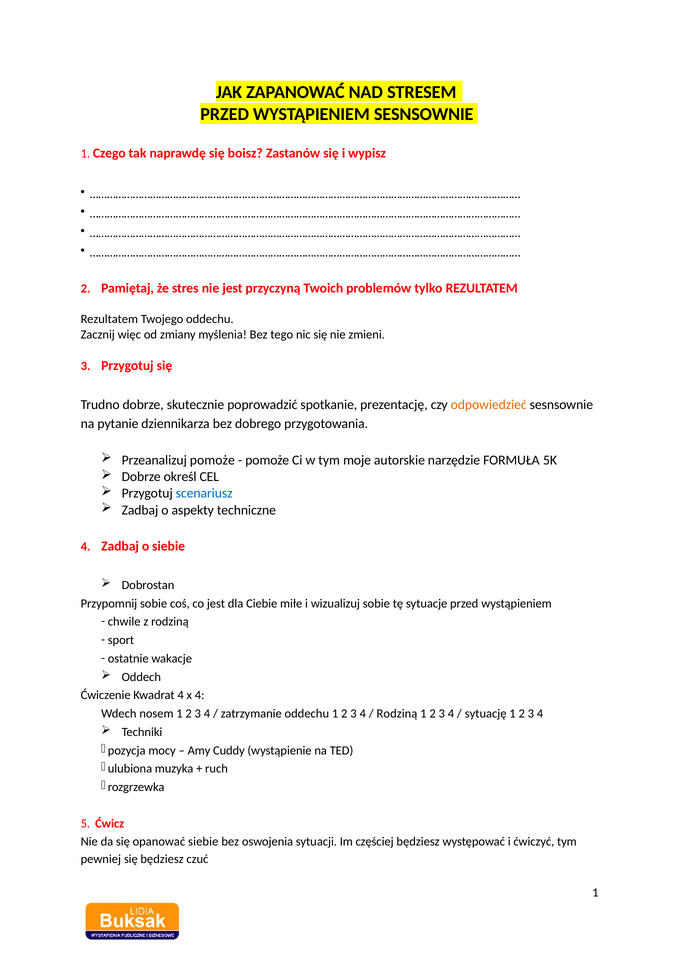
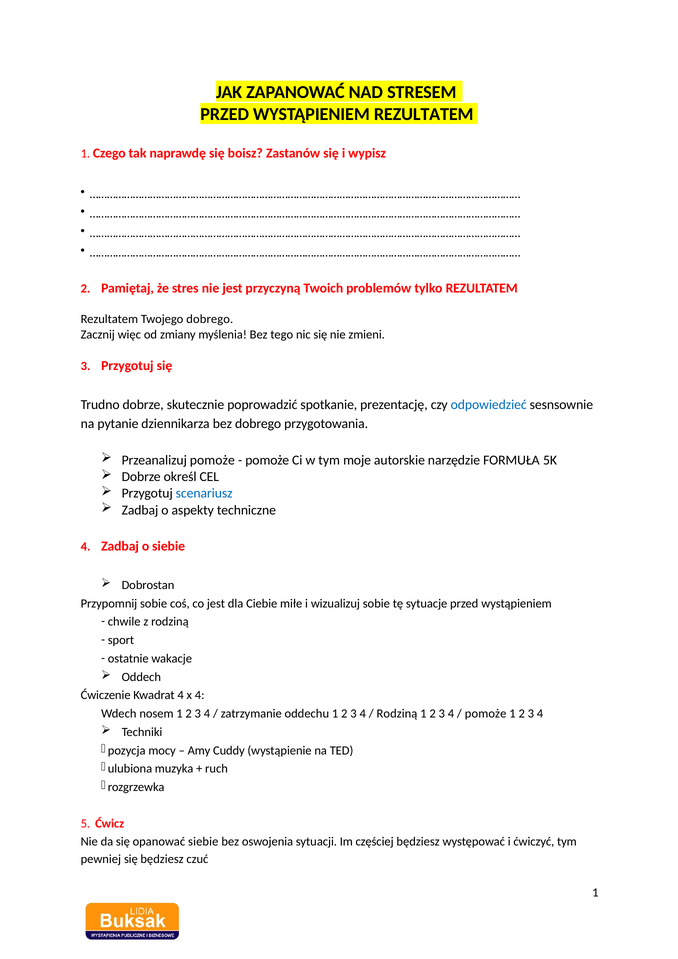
WYSTĄPIENIEM SESNSOWNIE: SESNSOWNIE -> REZULTATEM
Twojego oddechu: oddechu -> dobrego
odpowiedzieć colour: orange -> blue
sytuację at (486, 714): sytuację -> pomoże
